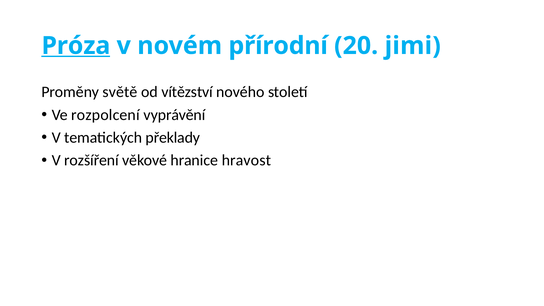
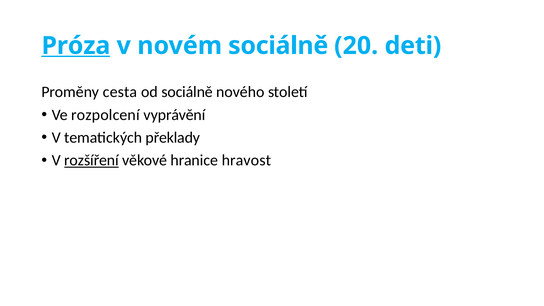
novém přírodní: přírodní -> sociálně
jimi: jimi -> deti
světě: světě -> cesta
od vítězství: vítězství -> sociálně
rozšíření underline: none -> present
